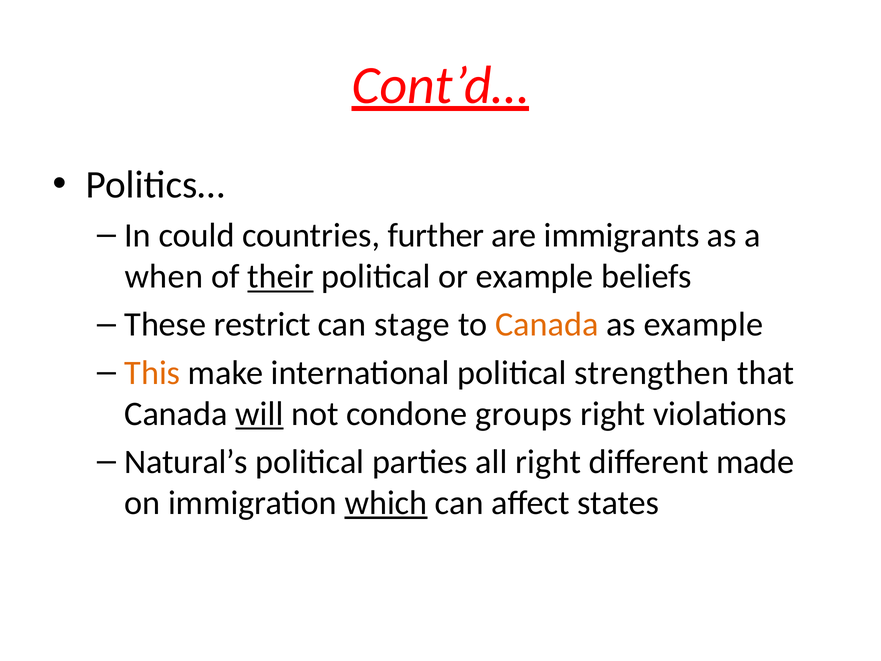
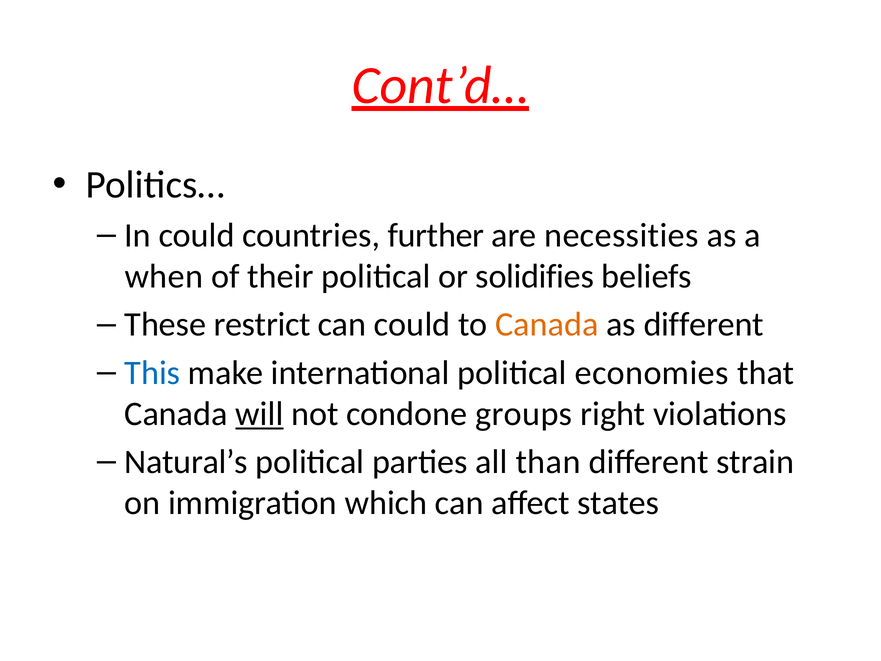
immigrants: immigrants -> necessities
their underline: present -> none
or example: example -> solidifies
can stage: stage -> could
as example: example -> different
This colour: orange -> blue
strengthen: strengthen -> economies
all right: right -> than
made: made -> strain
which underline: present -> none
